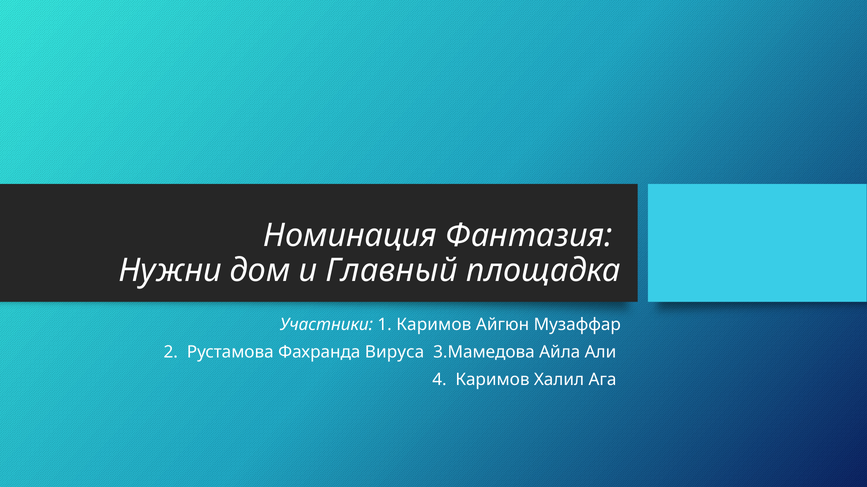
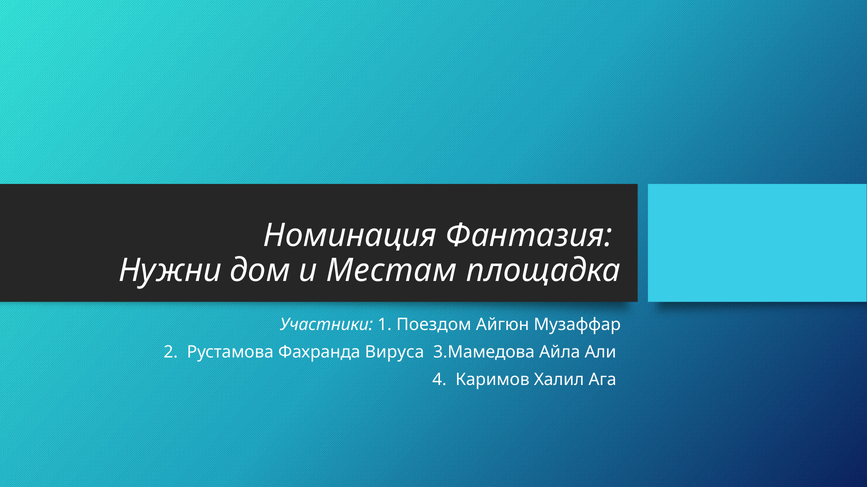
Главный: Главный -> Местам
1 Каримов: Каримов -> Поездом
